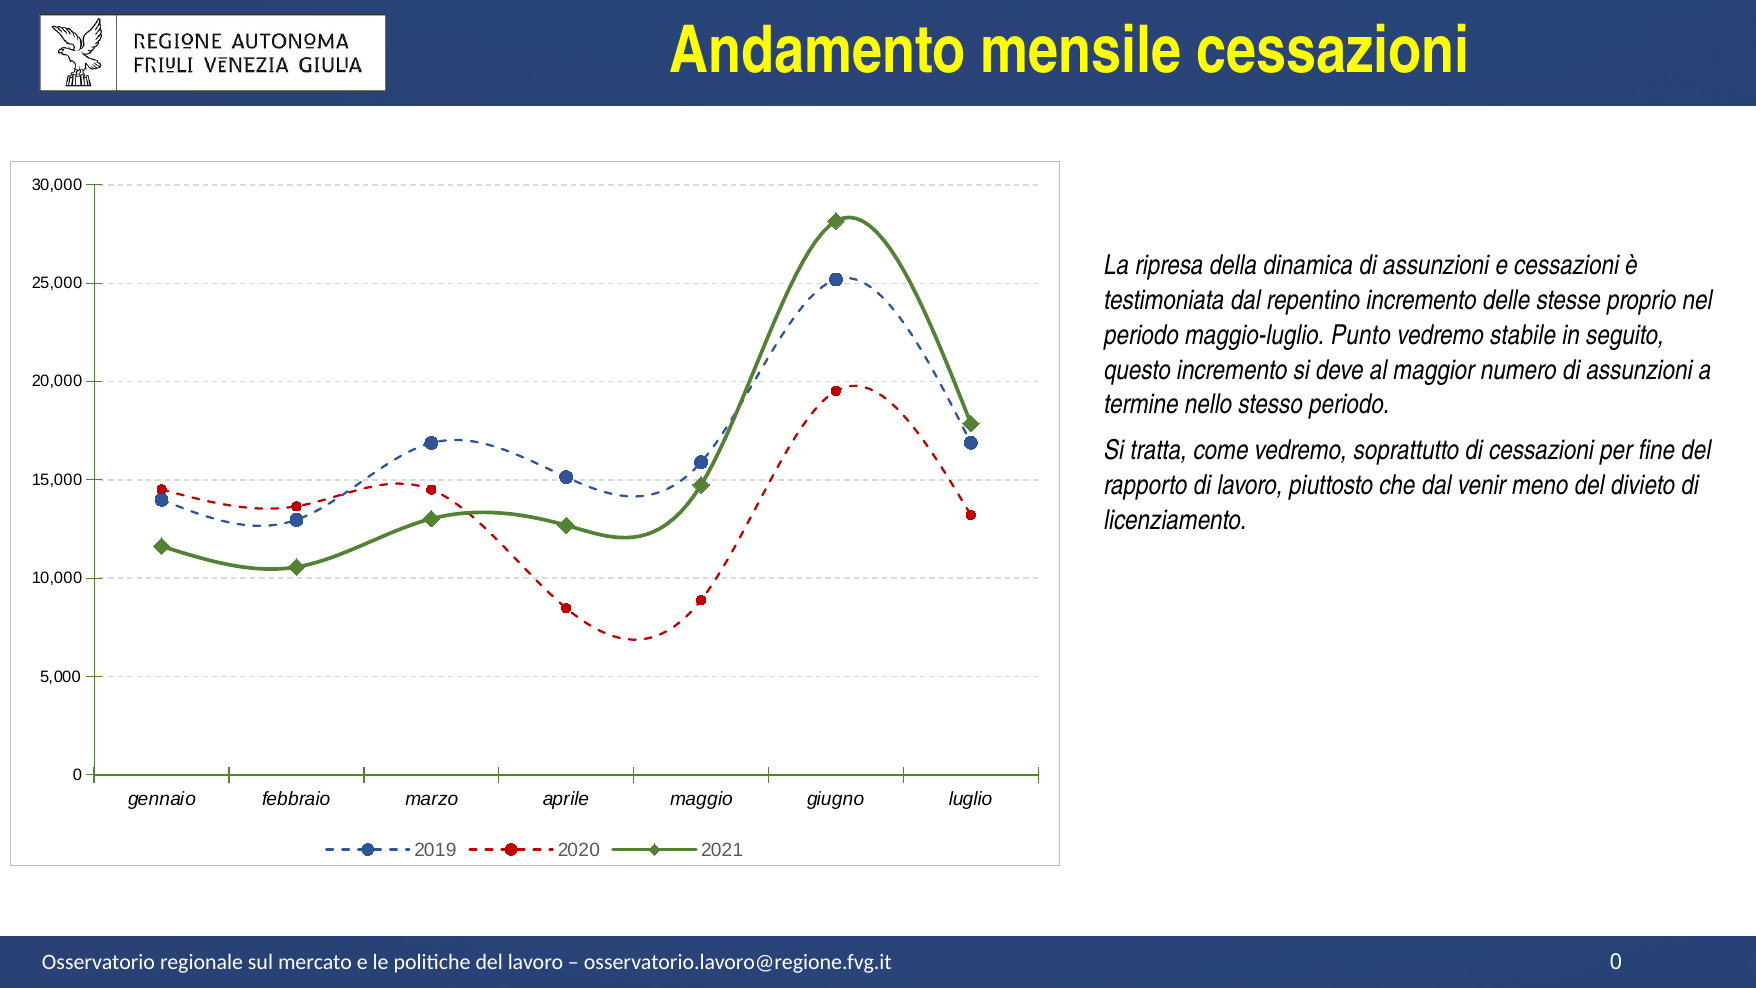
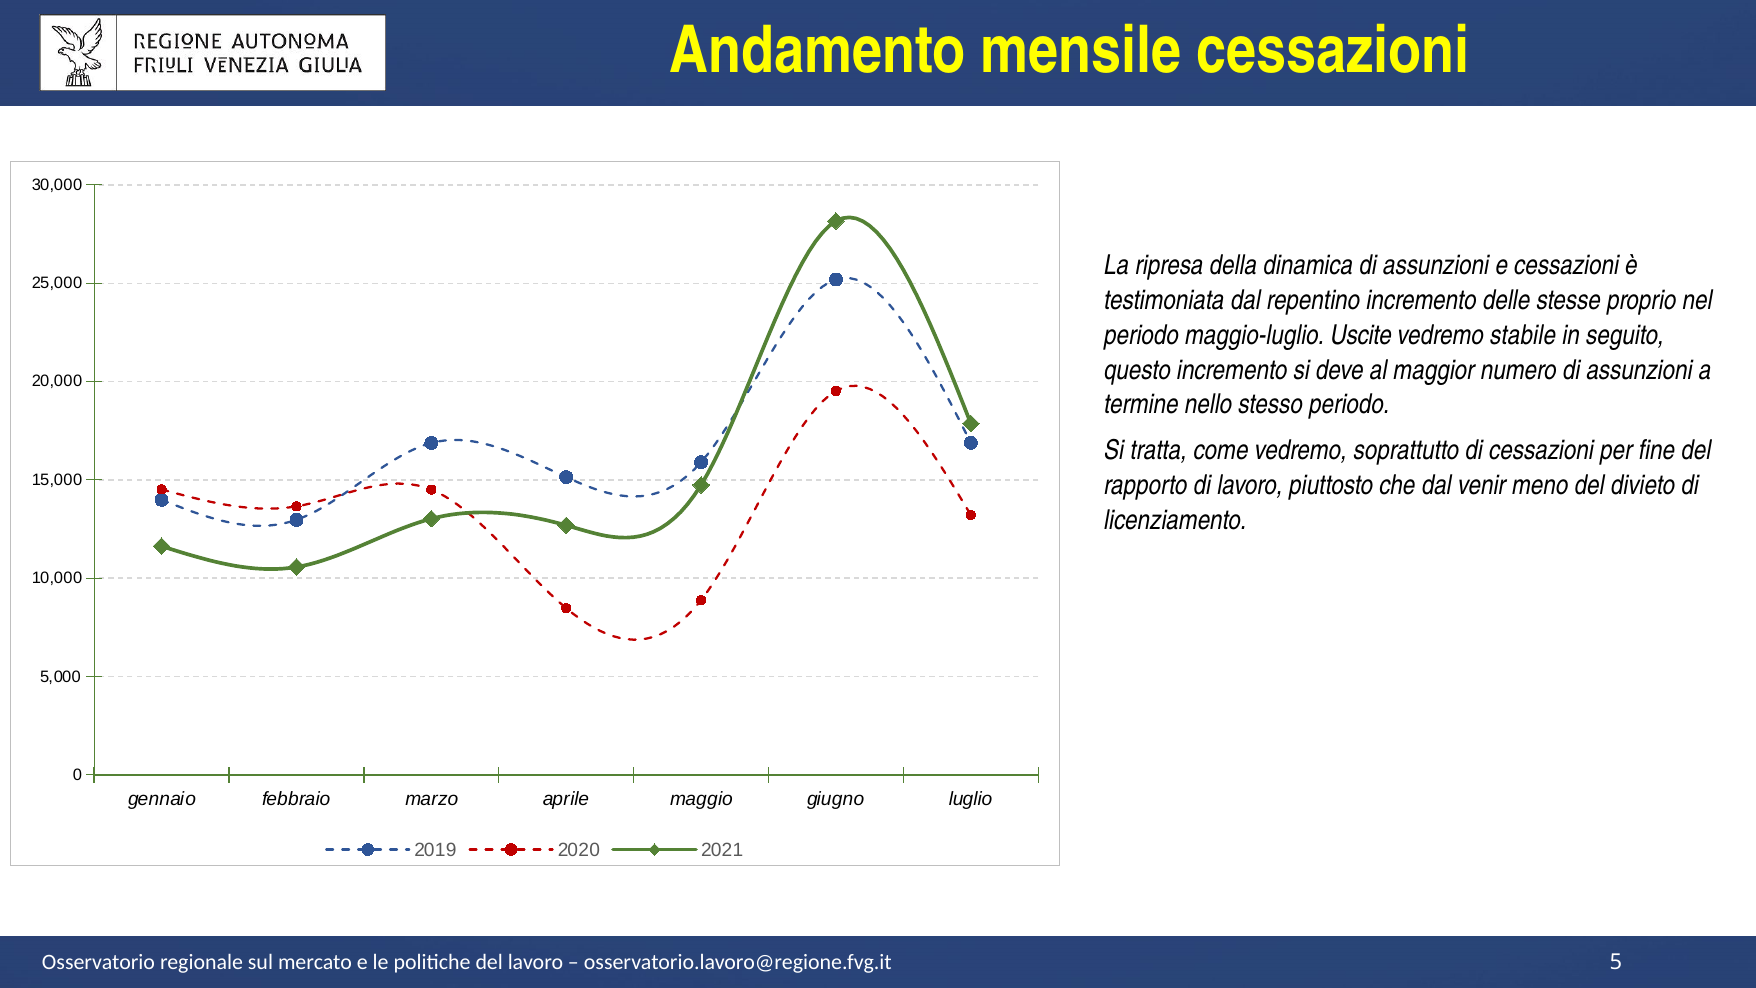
Punto: Punto -> Uscite
osservatorio.lavoro@regione.fvg.it 0: 0 -> 5
